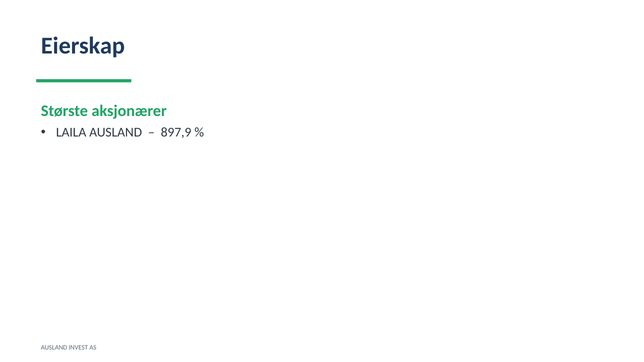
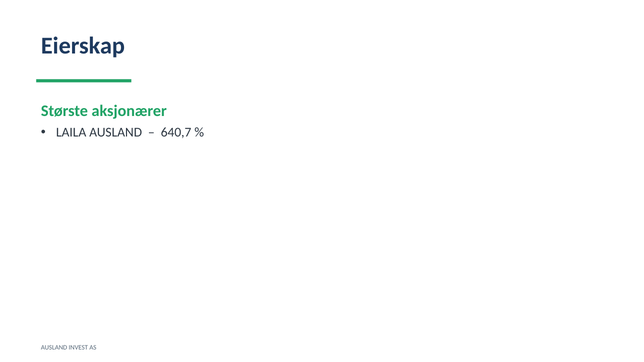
897,9: 897,9 -> 640,7
